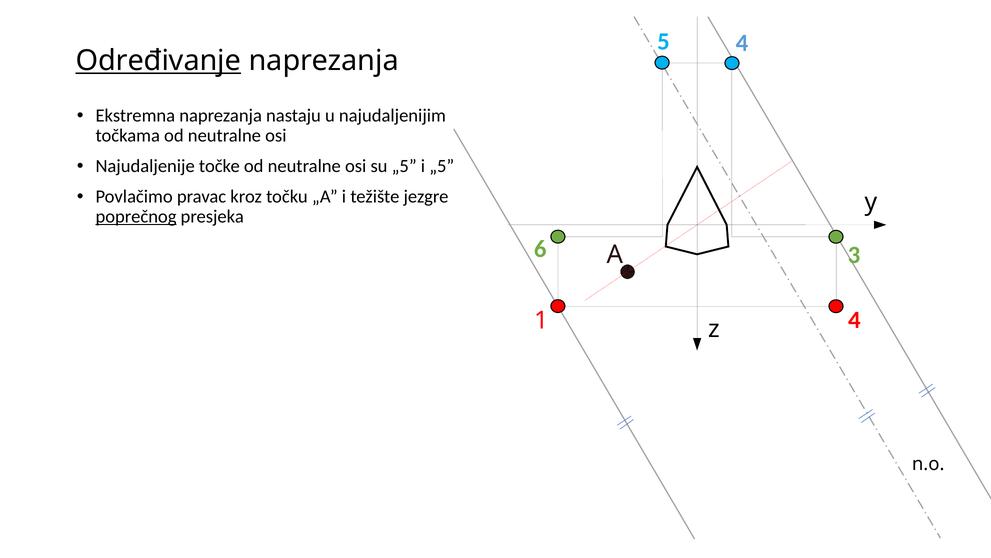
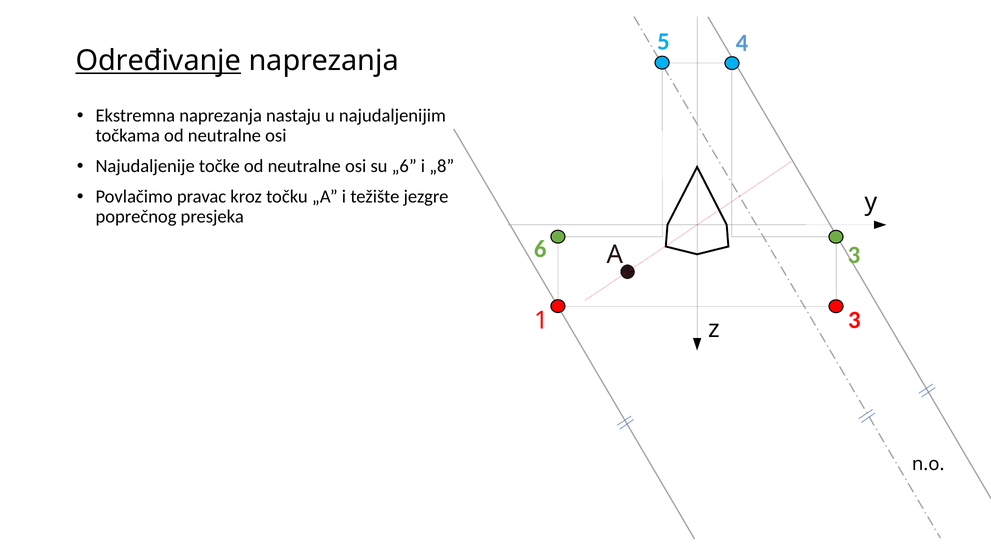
su „5: „5 -> „6
i „5: „5 -> „8
poprečnog underline: present -> none
1 4: 4 -> 3
